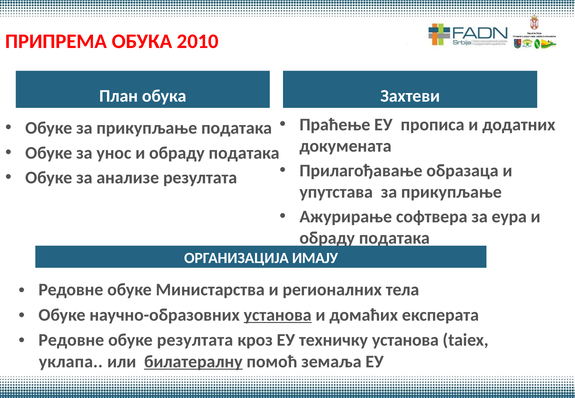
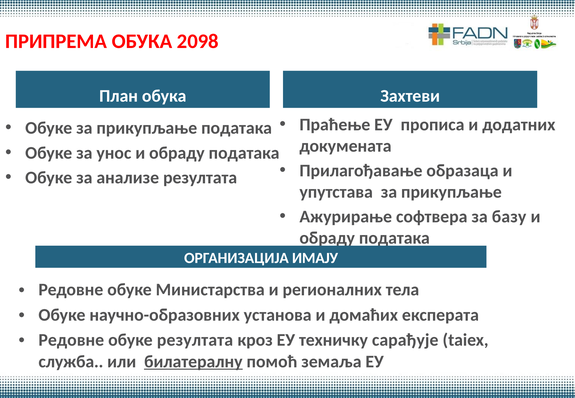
2010: 2010 -> 2098
еура: еура -> базу
установа at (278, 315) underline: present -> none
техничку установа: установа -> сарађује
уклапа: уклапа -> служба
